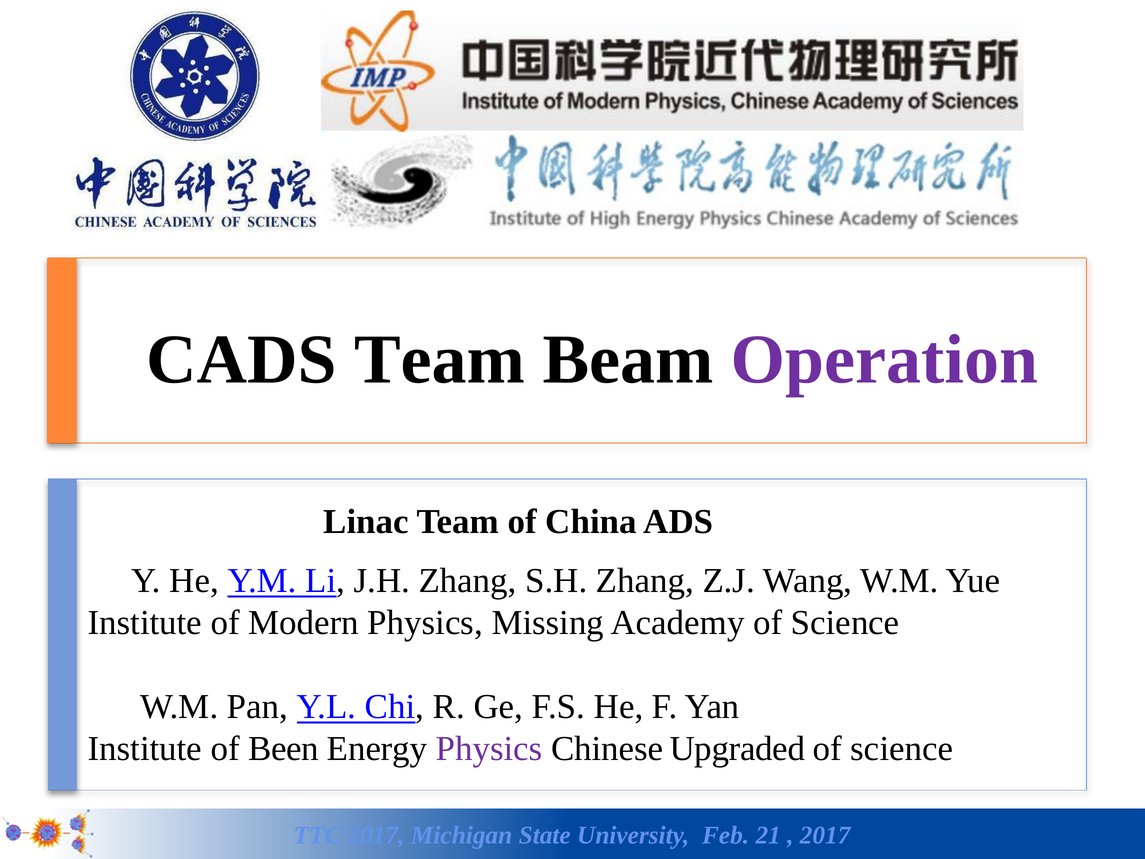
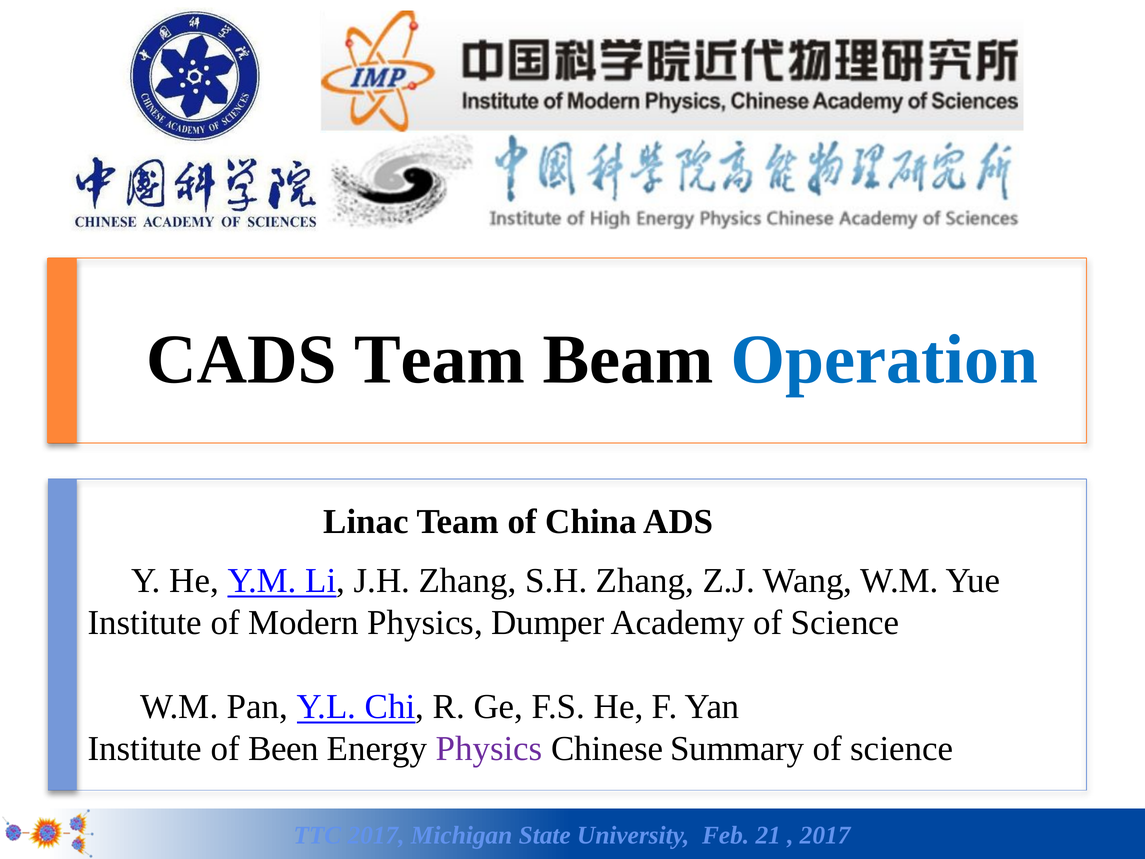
Operation colour: purple -> blue
Missing: Missing -> Dumper
Upgraded: Upgraded -> Summary
